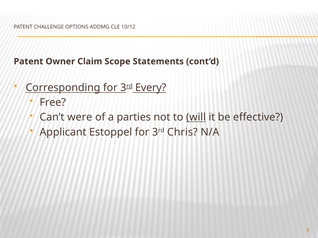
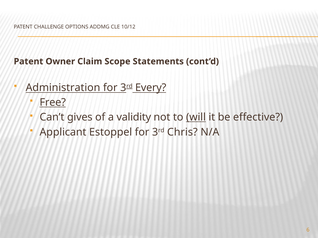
Corresponding: Corresponding -> Administration
Free underline: none -> present
were: were -> gives
parties: parties -> validity
